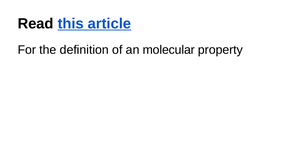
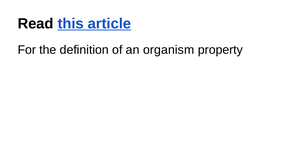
molecular: molecular -> organism
